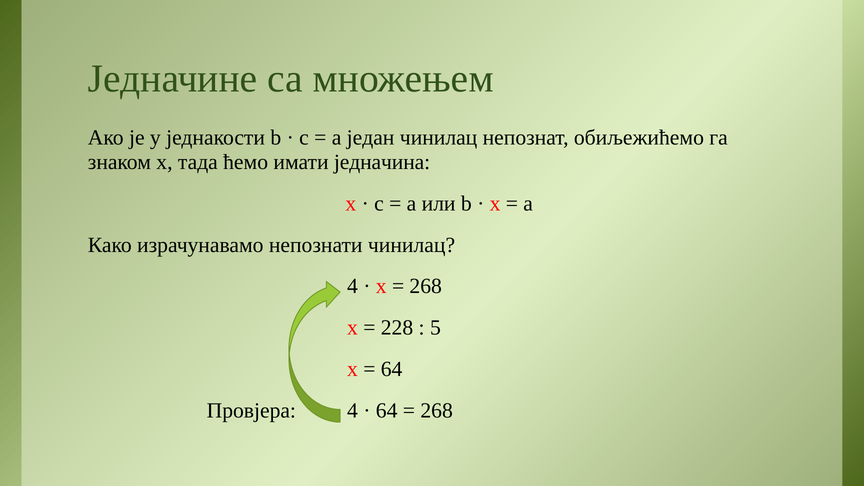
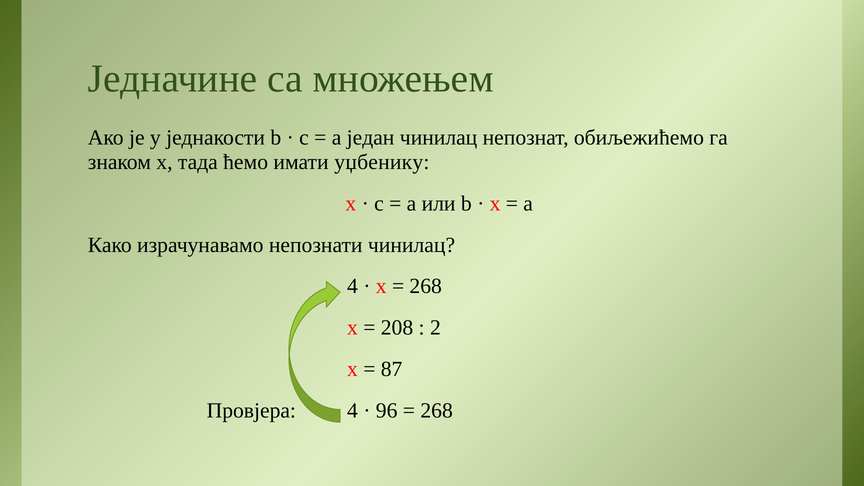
једначина: једначина -> уџбенику
228: 228 -> 208
5: 5 -> 2
64 at (392, 369): 64 -> 87
64 at (387, 411): 64 -> 96
